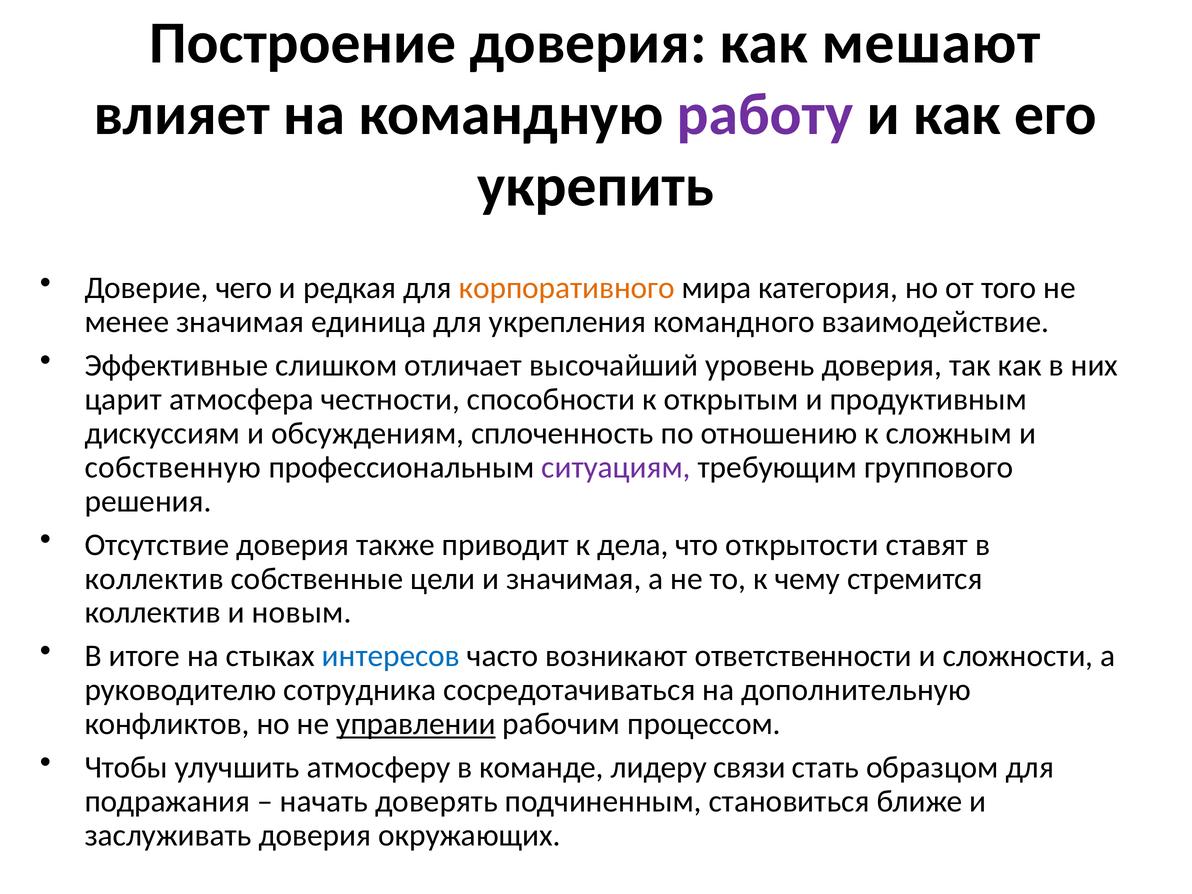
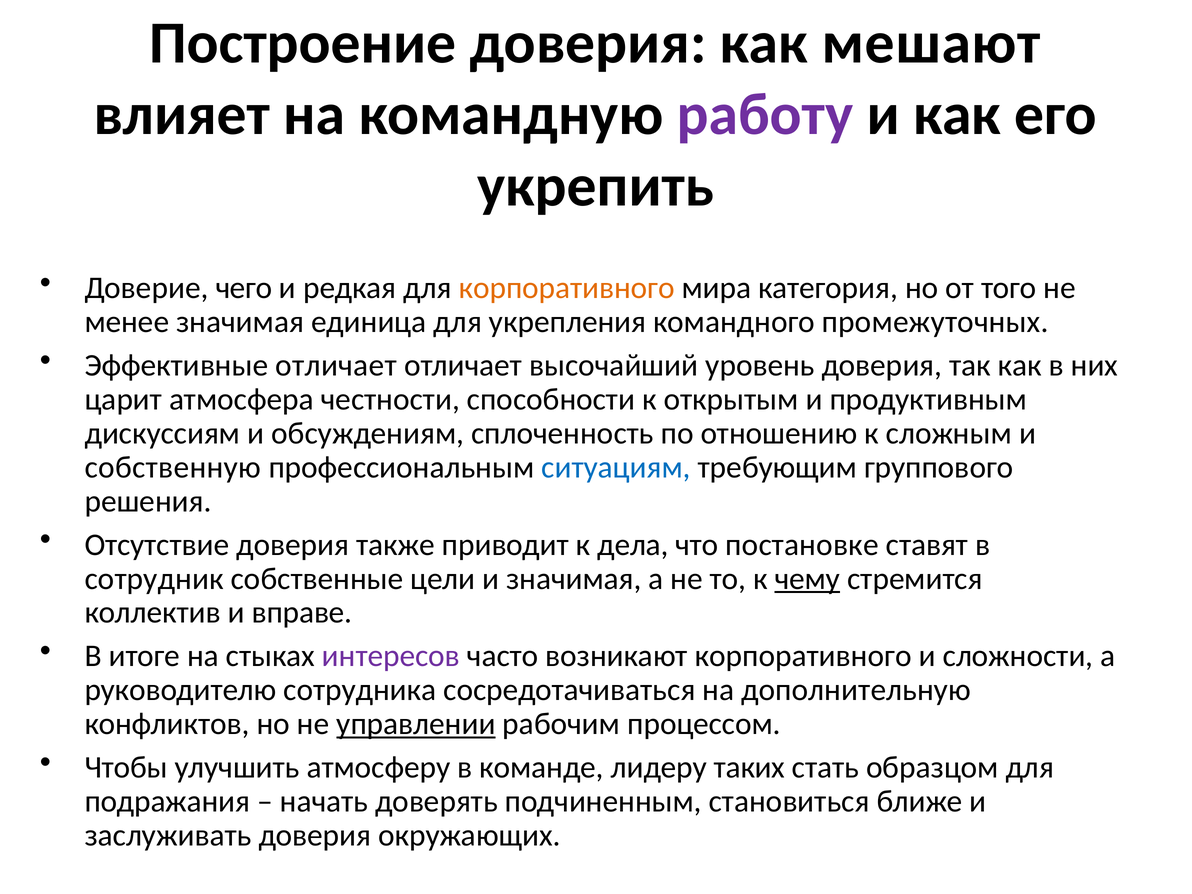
взаимодействие: взаимодействие -> промежуточных
Эффективные слишком: слишком -> отличает
ситуациям colour: purple -> blue
открытости: открытости -> постановке
коллектив at (154, 579): коллектив -> сотрудник
чему underline: none -> present
новым: новым -> вправе
интересов colour: blue -> purple
возникают ответственности: ответственности -> корпоративного
связи: связи -> таких
